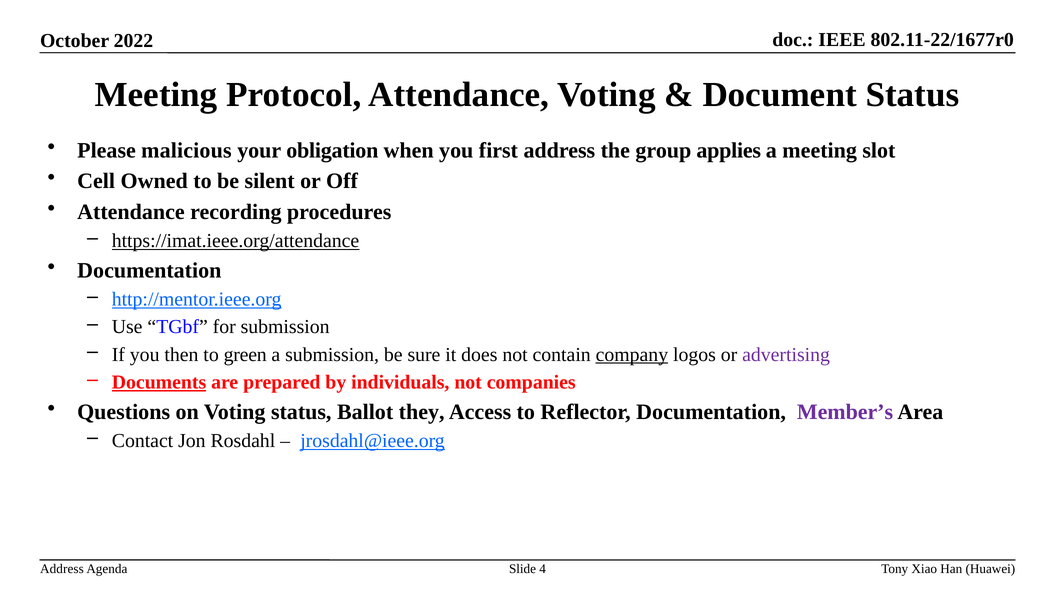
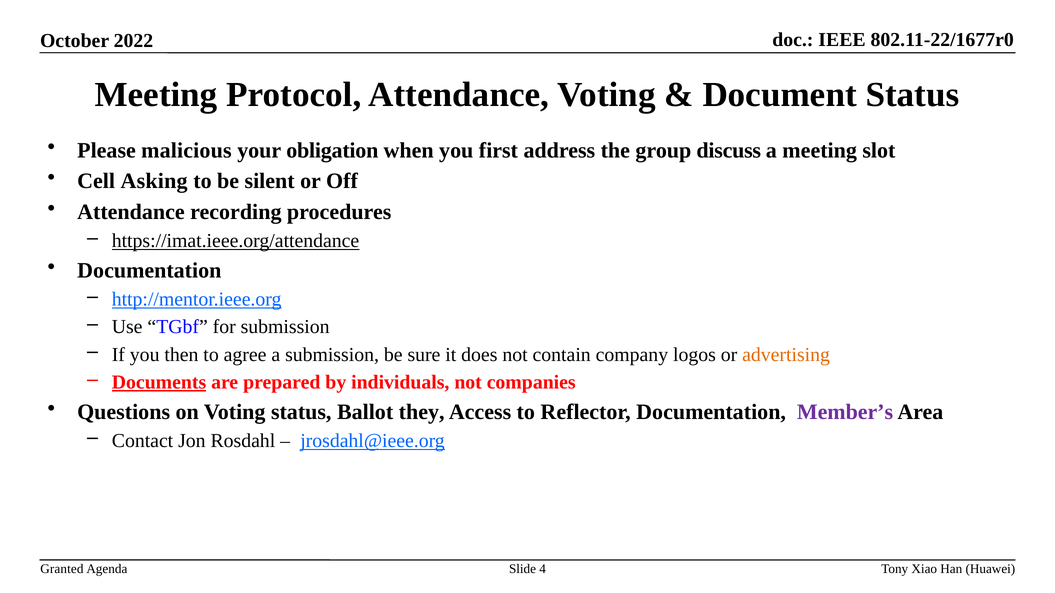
applies: applies -> discuss
Owned: Owned -> Asking
green: green -> agree
company underline: present -> none
advertising colour: purple -> orange
Address at (62, 569): Address -> Granted
